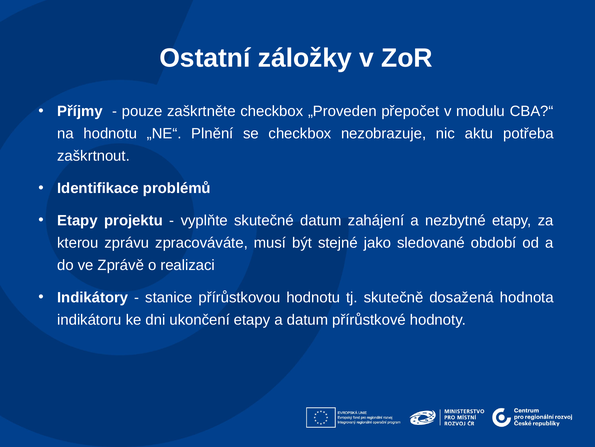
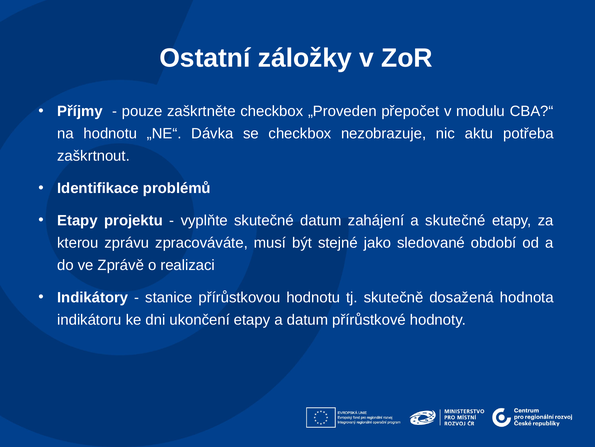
Plnění: Plnění -> Dávka
a nezbytné: nezbytné -> skutečné
